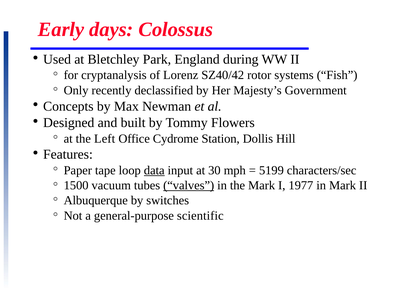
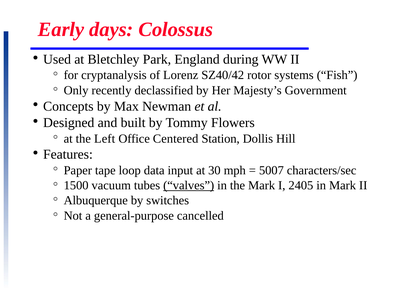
Cydrome: Cydrome -> Centered
data underline: present -> none
5199: 5199 -> 5007
1977: 1977 -> 2405
scientific: scientific -> cancelled
